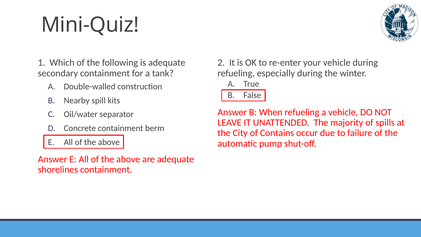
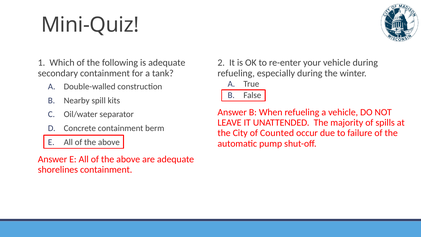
Contains: Contains -> Counted
